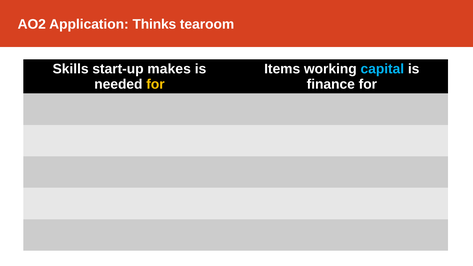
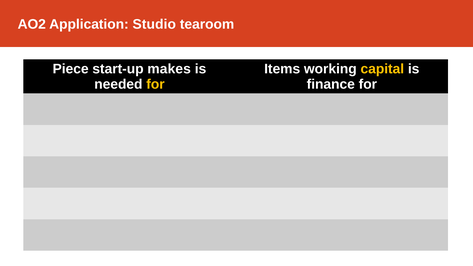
Thinks: Thinks -> Studio
Skills: Skills -> Piece
capital colour: light blue -> yellow
